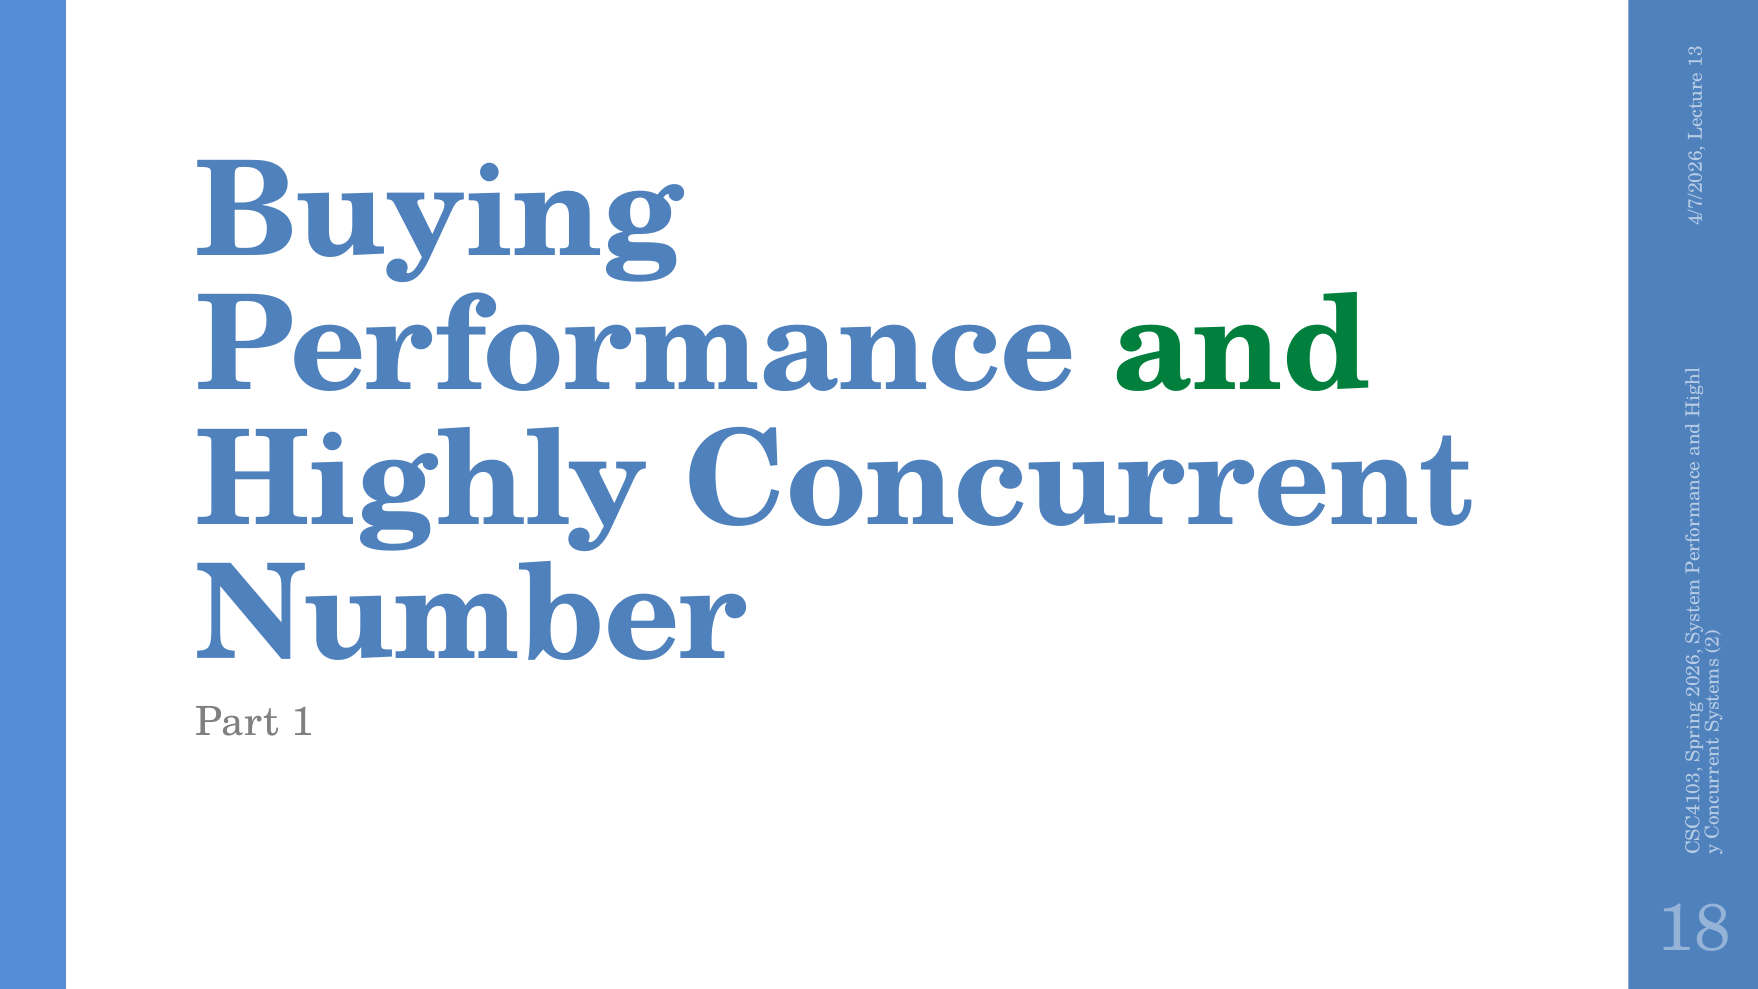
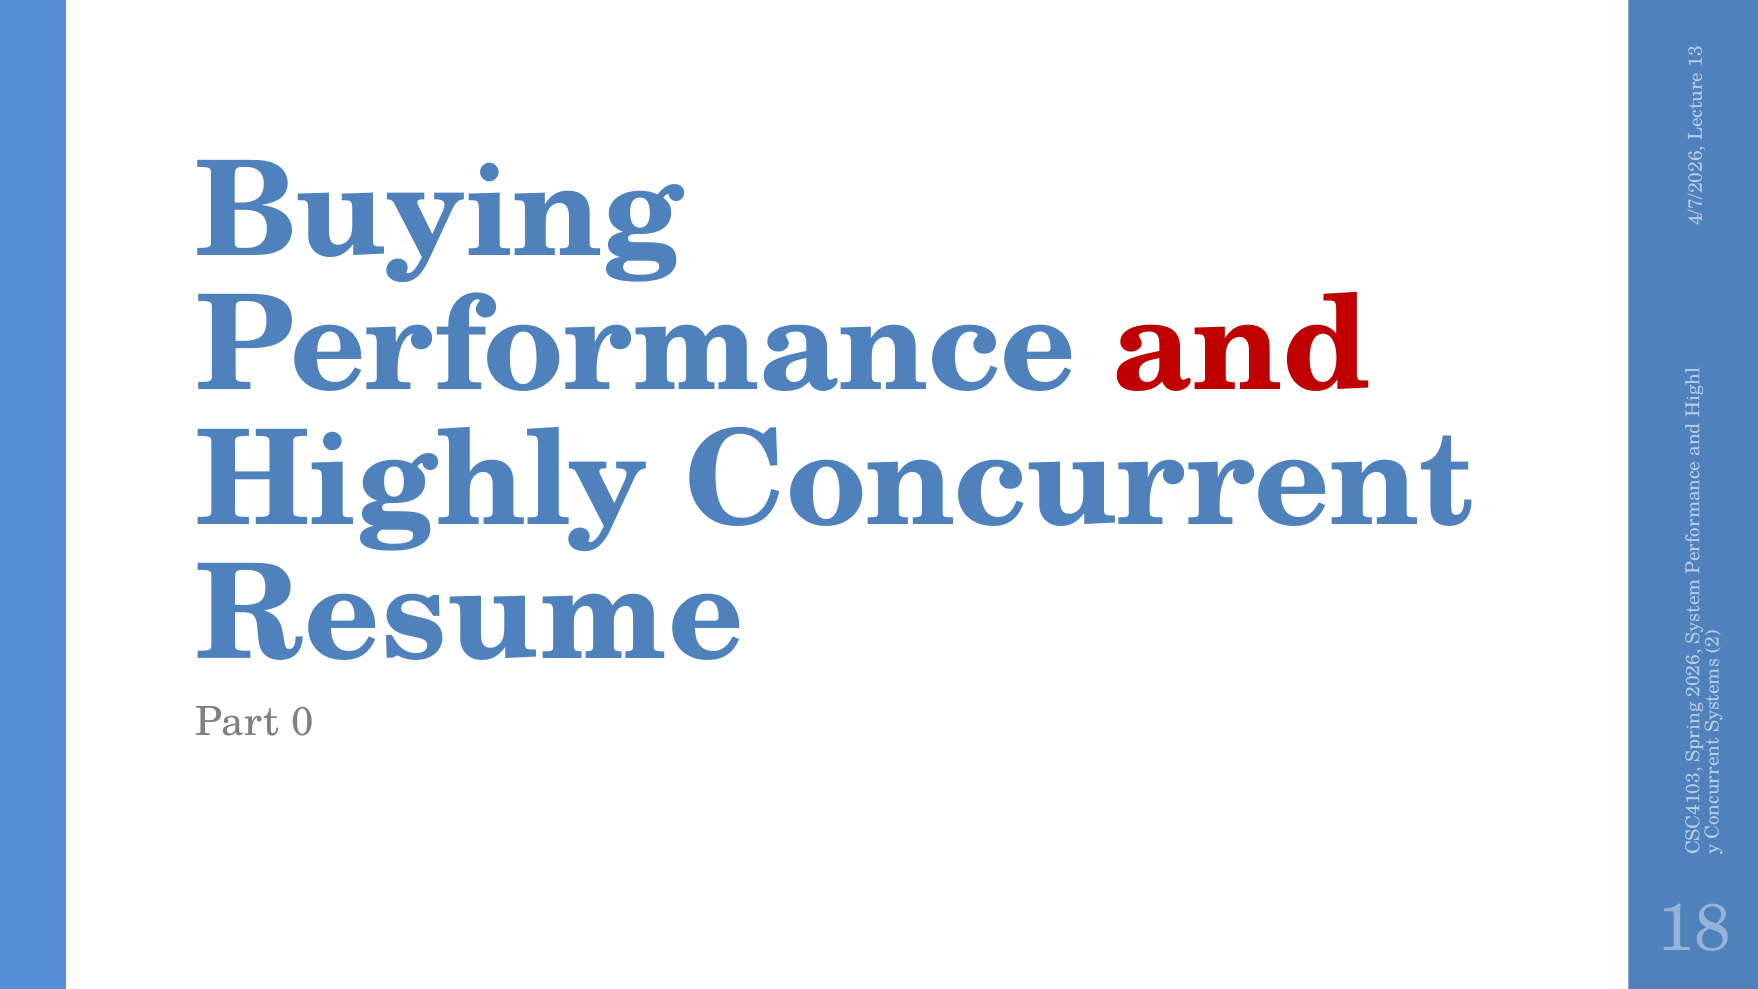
and colour: green -> red
Number: Number -> Resume
Part 1: 1 -> 0
